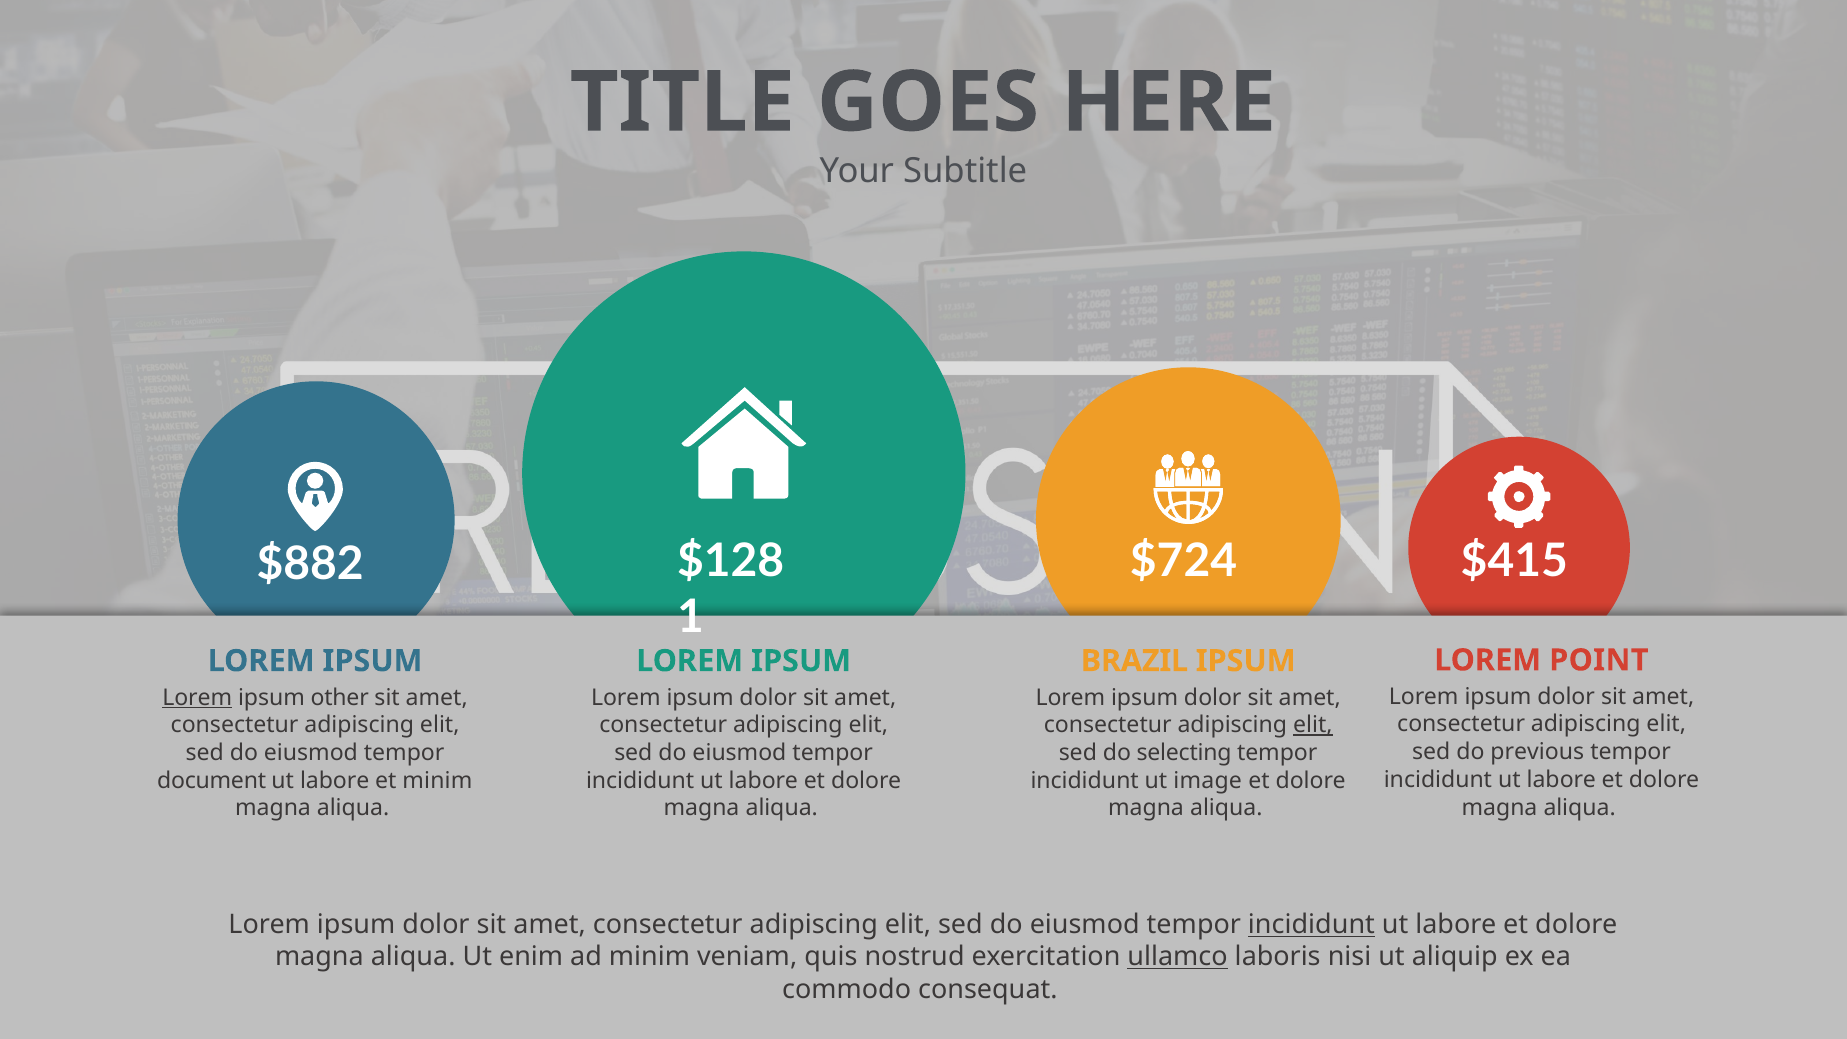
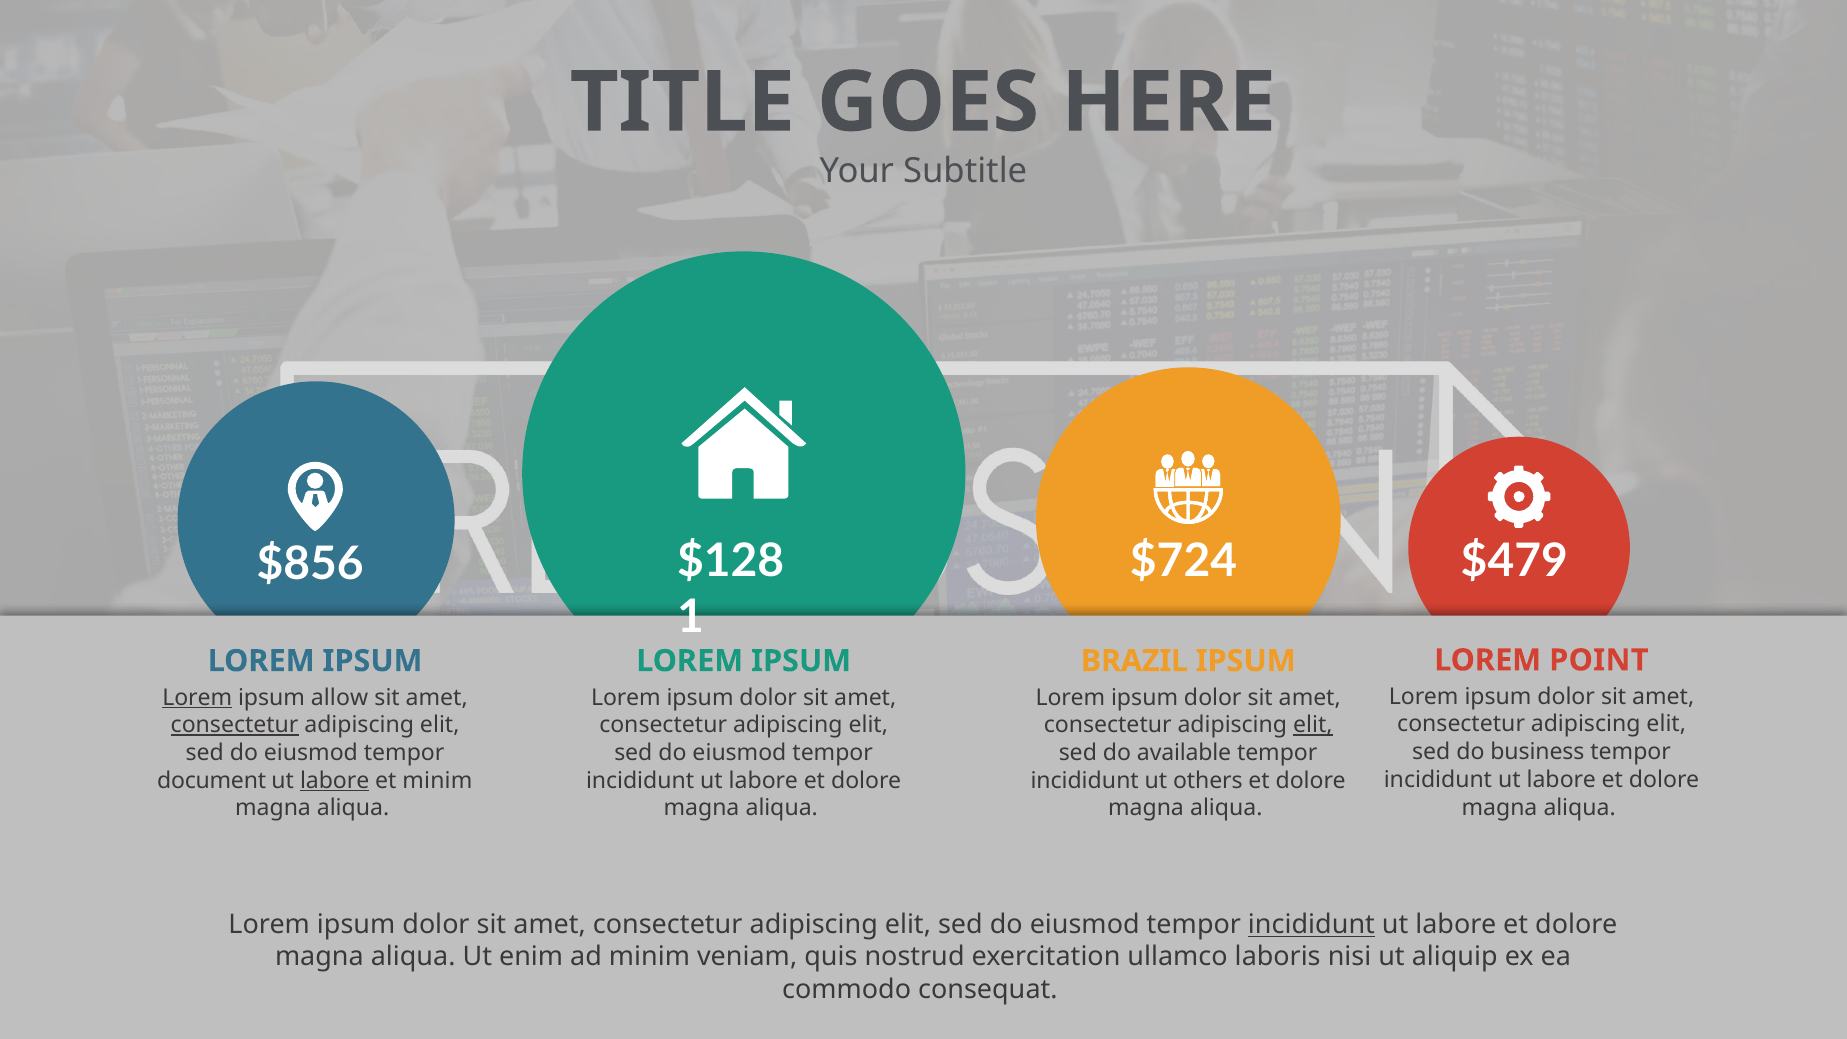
$415: $415 -> $479
$882: $882 -> $856
other: other -> allow
consectetur at (235, 725) underline: none -> present
previous: previous -> business
selecting: selecting -> available
labore at (335, 780) underline: none -> present
image: image -> others
ullamco underline: present -> none
